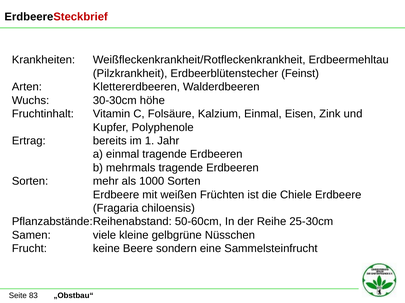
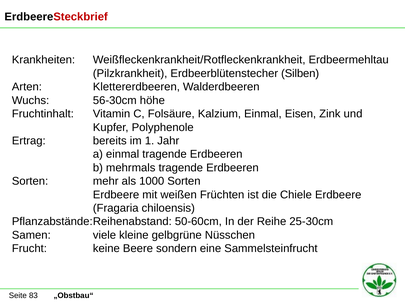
Feinst: Feinst -> Silben
30-30cm: 30-30cm -> 56-30cm
